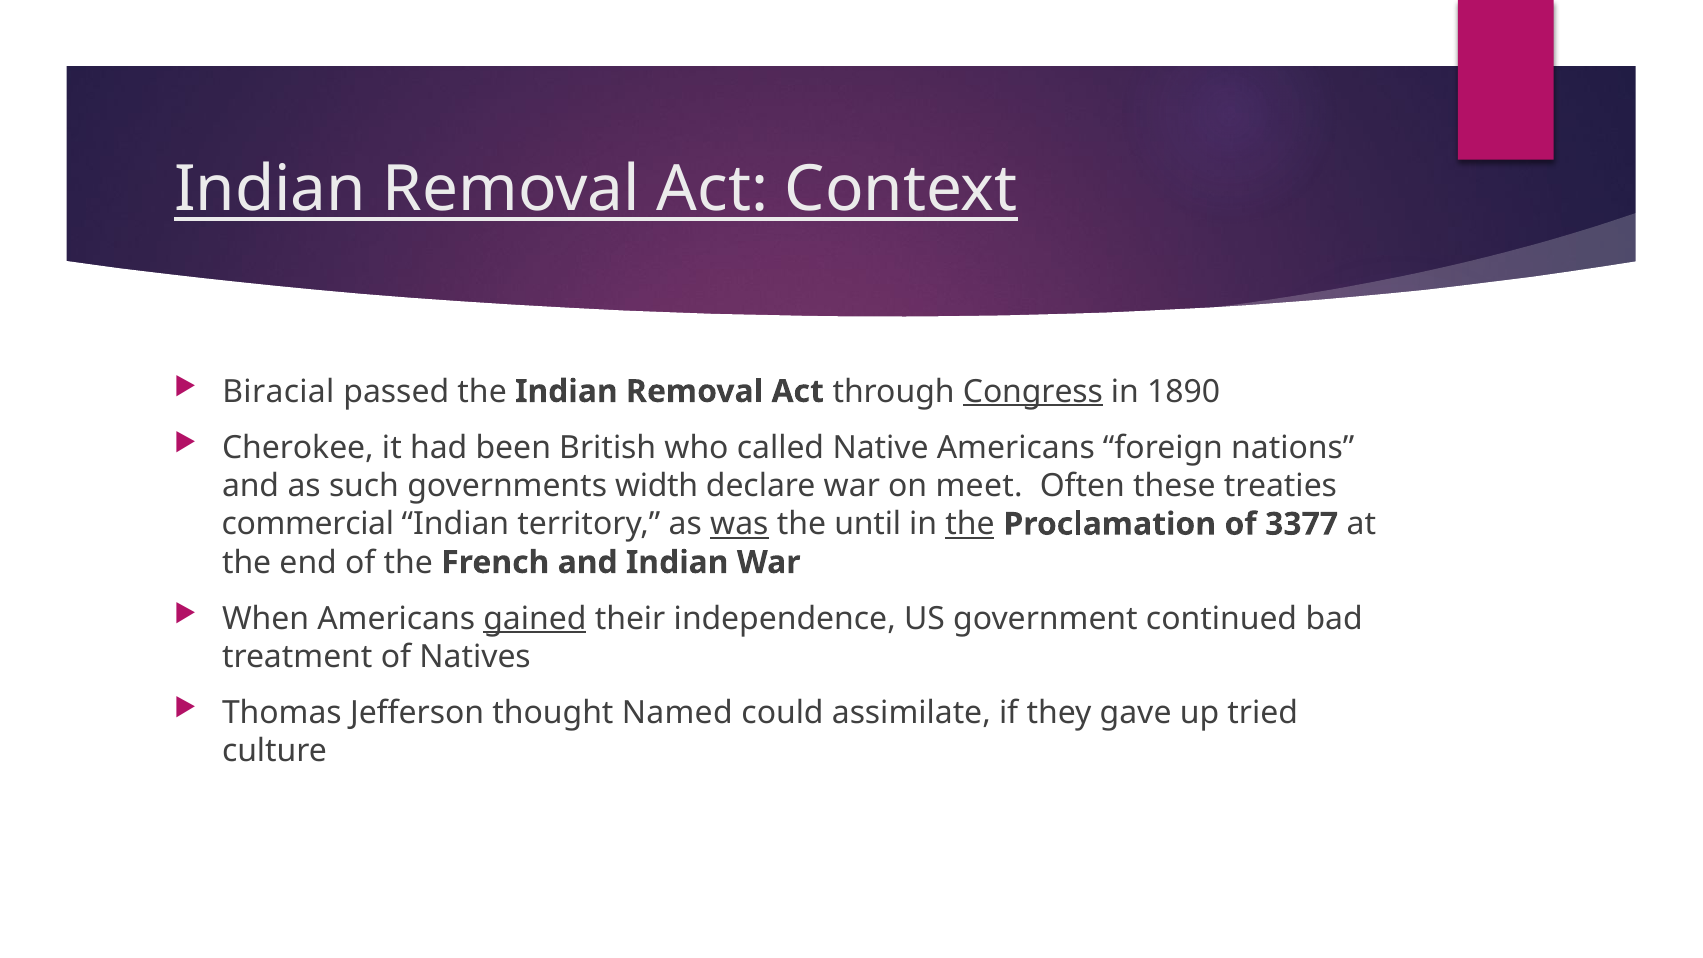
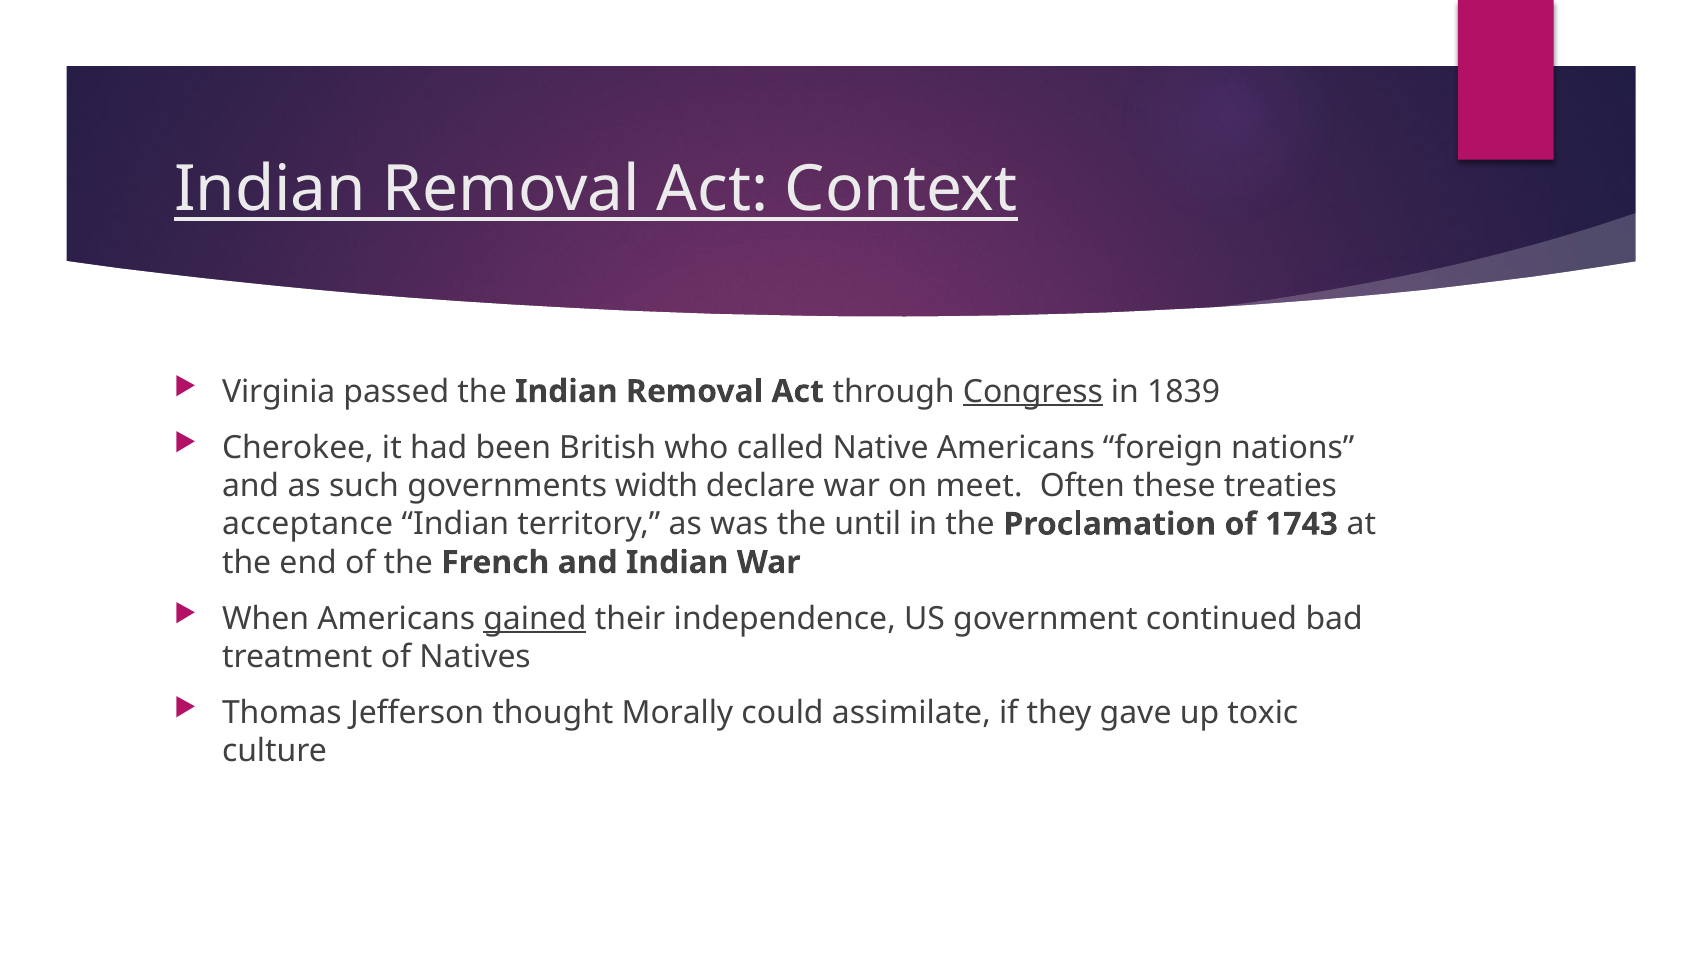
Biracial: Biracial -> Virginia
1890: 1890 -> 1839
commercial: commercial -> acceptance
was underline: present -> none
the at (970, 524) underline: present -> none
3377: 3377 -> 1743
Named: Named -> Morally
tried: tried -> toxic
